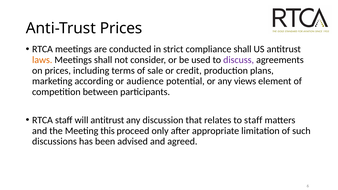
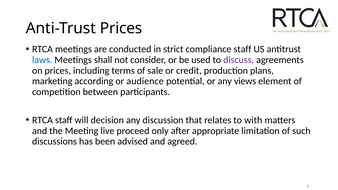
compliance shall: shall -> staff
laws colour: orange -> blue
will antitrust: antitrust -> decision
to staff: staff -> with
this: this -> live
